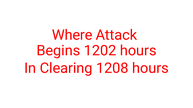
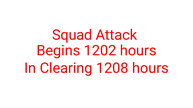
Where: Where -> Squad
